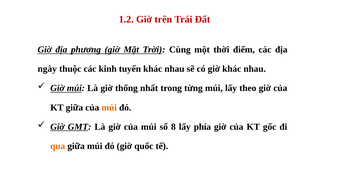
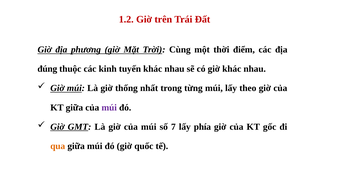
ngày: ngày -> đúng
múi at (109, 108) colour: orange -> purple
8: 8 -> 7
